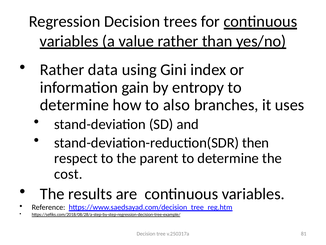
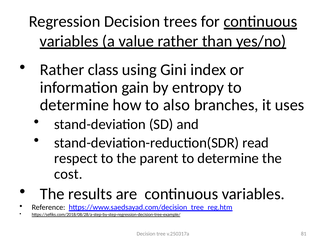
data: data -> class
then: then -> read
